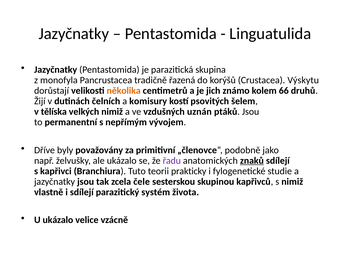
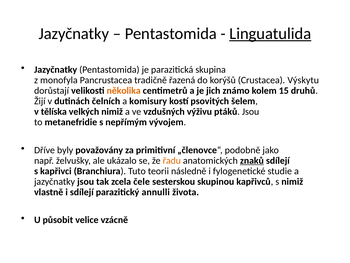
Linguatulida underline: none -> present
66: 66 -> 15
uznán: uznán -> výživu
permanentní: permanentní -> metanefridie
řadu colour: purple -> orange
prakticky: prakticky -> následně
systém: systém -> annulli
U ukázalo: ukázalo -> působit
